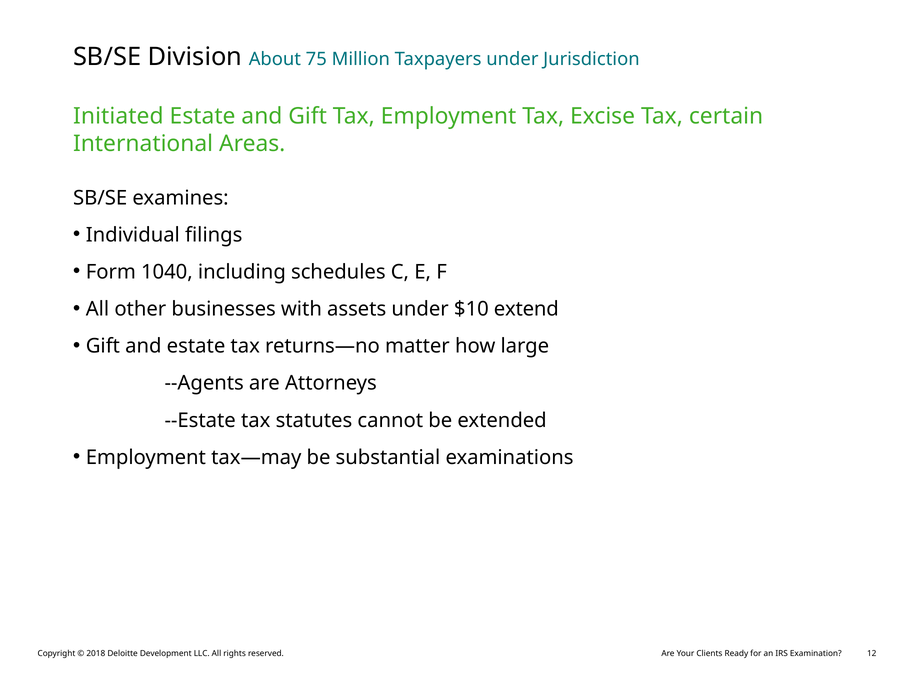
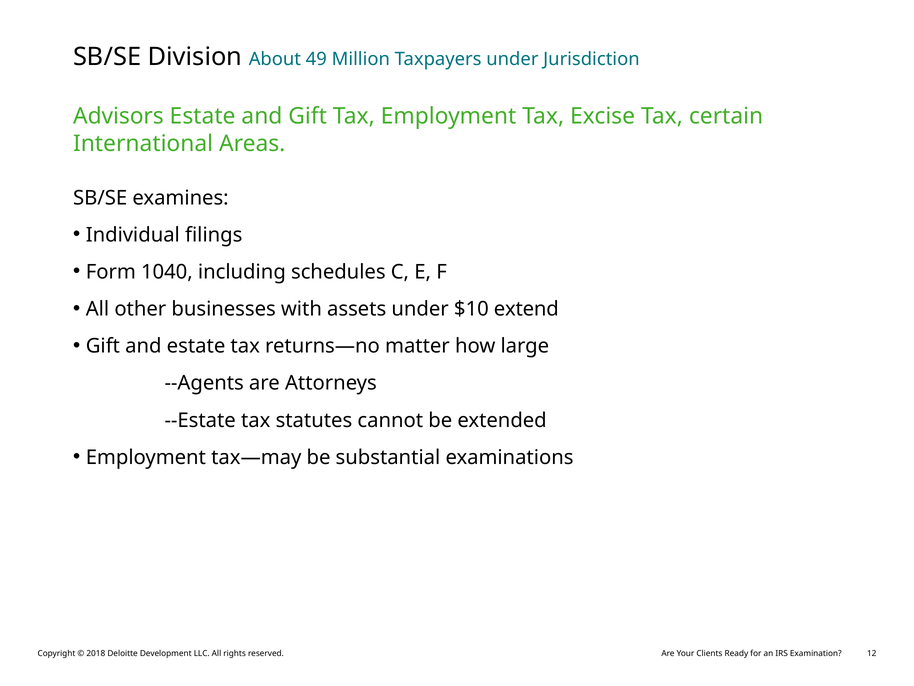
75: 75 -> 49
Initiated: Initiated -> Advisors
